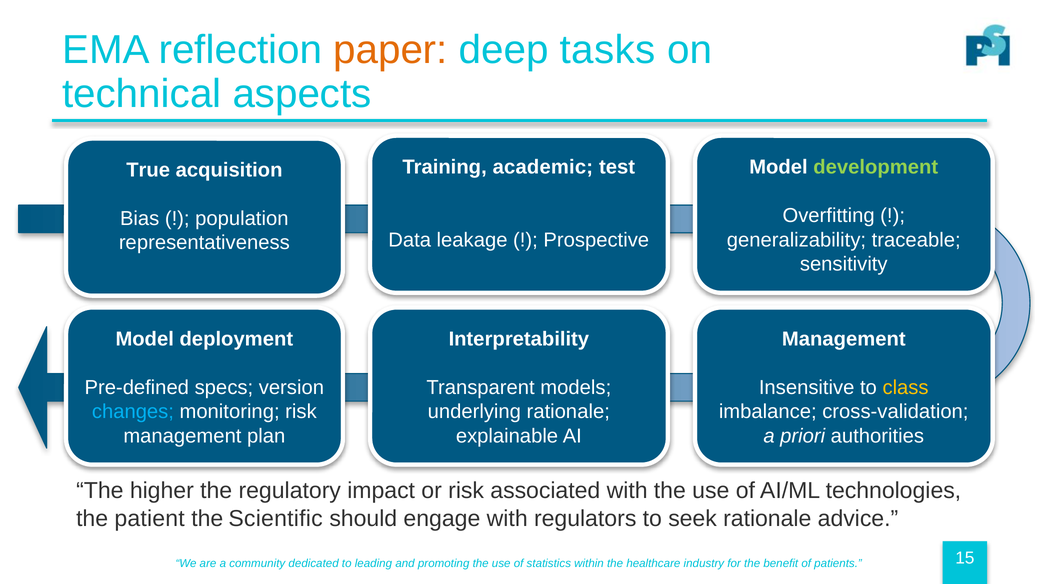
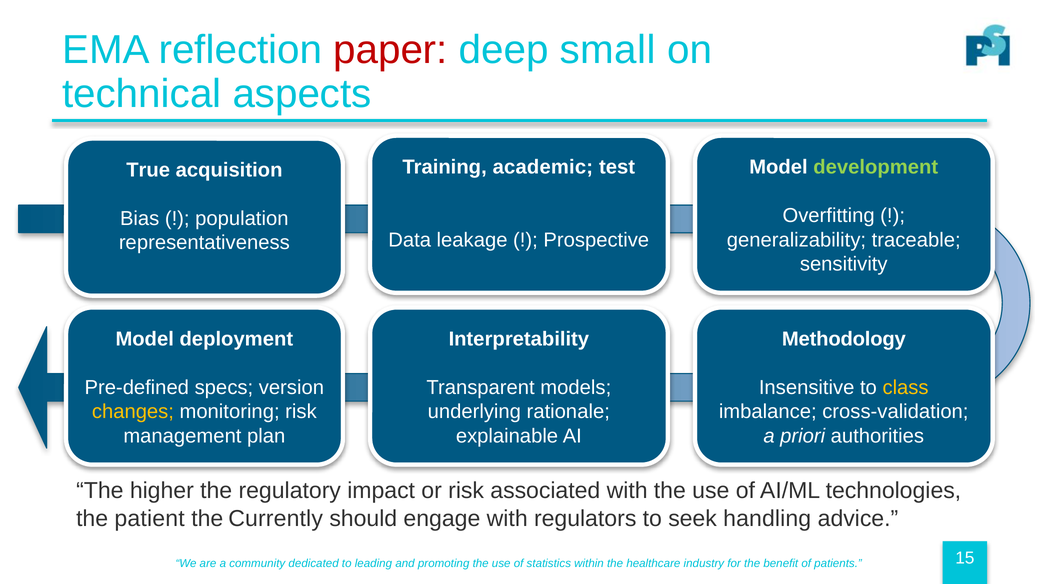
paper colour: orange -> red
tasks: tasks -> small
Management at (844, 339): Management -> Methodology
changes colour: light blue -> yellow
Scientific: Scientific -> Currently
seek rationale: rationale -> handling
